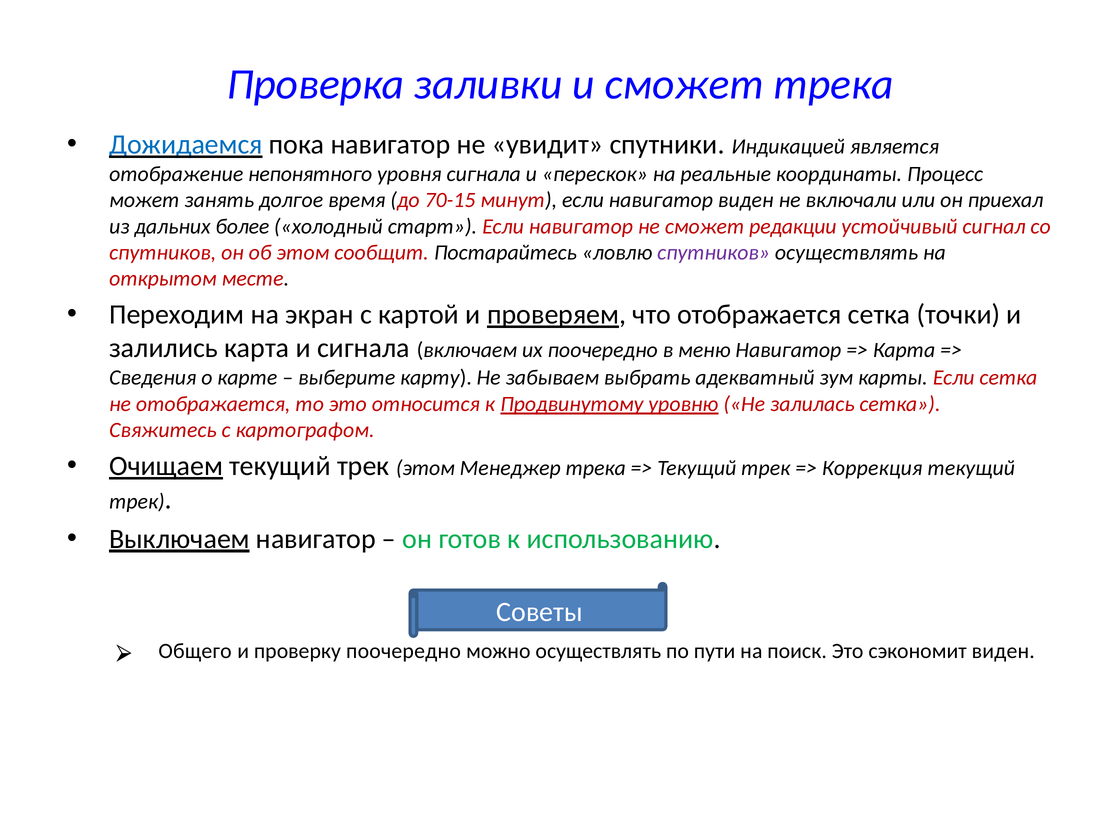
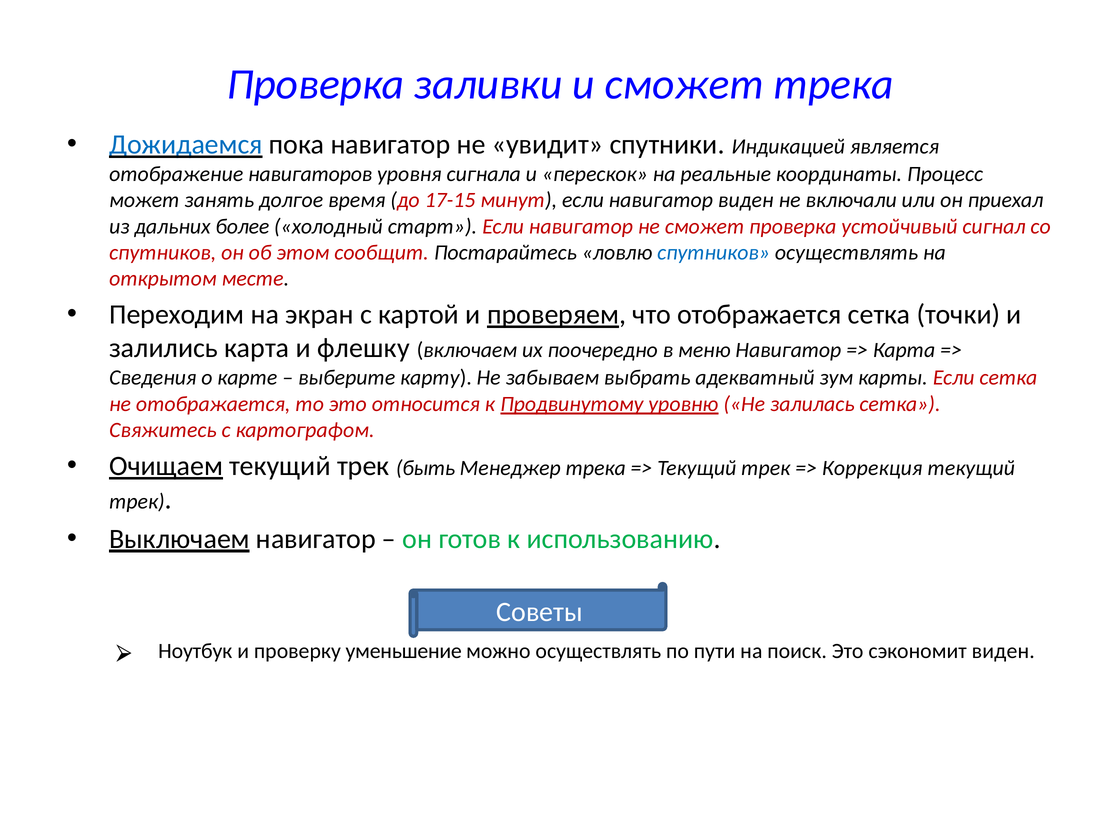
непонятного: непонятного -> навигаторов
70-15: 70-15 -> 17-15
сможет редакции: редакции -> проверка
спутников at (714, 253) colour: purple -> blue
и сигнала: сигнала -> флешку
трек этом: этом -> быть
Общего: Общего -> Ноутбук
проверку поочередно: поочередно -> уменьшение
